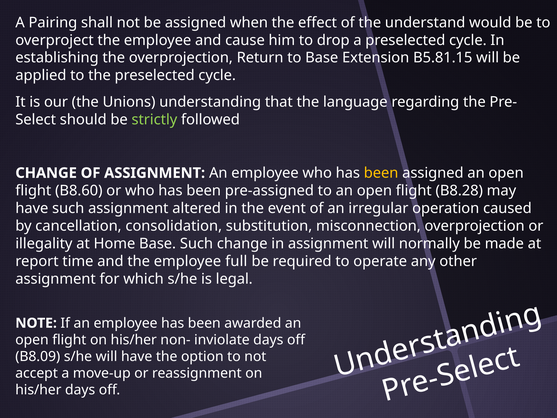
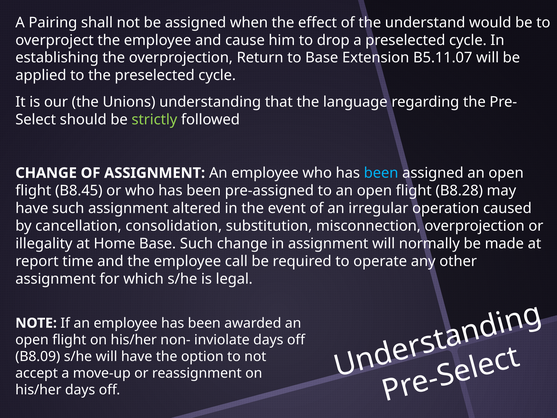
B5.81.15: B5.81.15 -> B5.11.07
been at (381, 173) colour: yellow -> light blue
B8.60: B8.60 -> B8.45
full: full -> call
